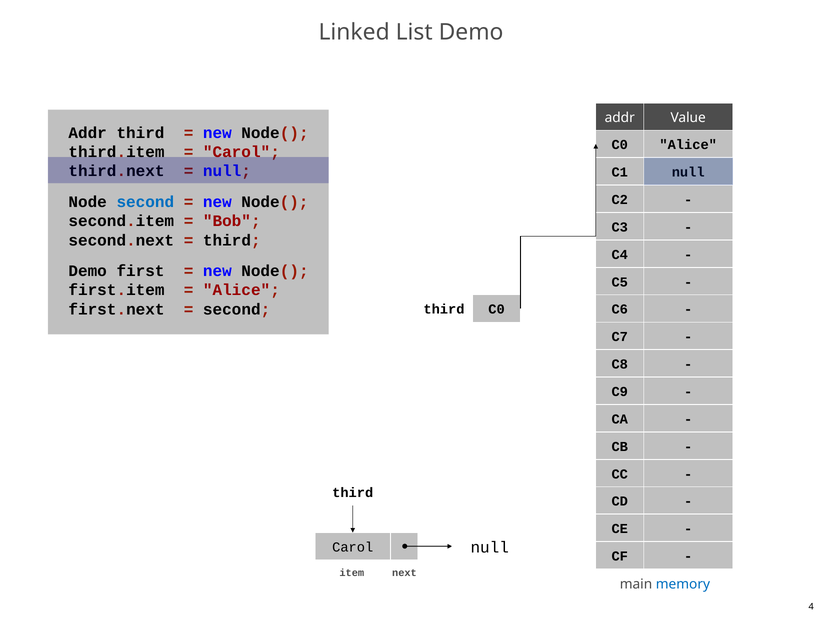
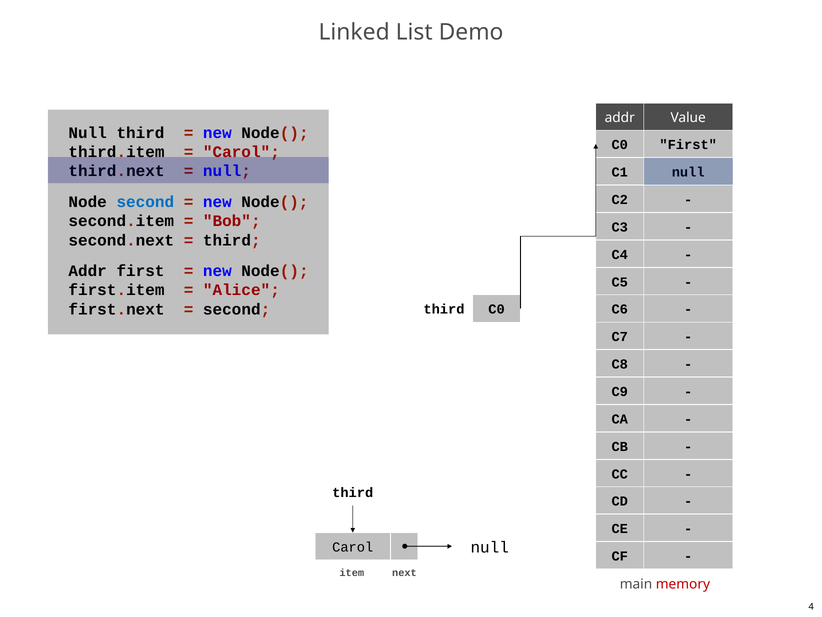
Addr at (88, 133): Addr -> Null
Alice at (688, 145): Alice -> First
Demo at (88, 271): Demo -> Addr
memory colour: blue -> red
